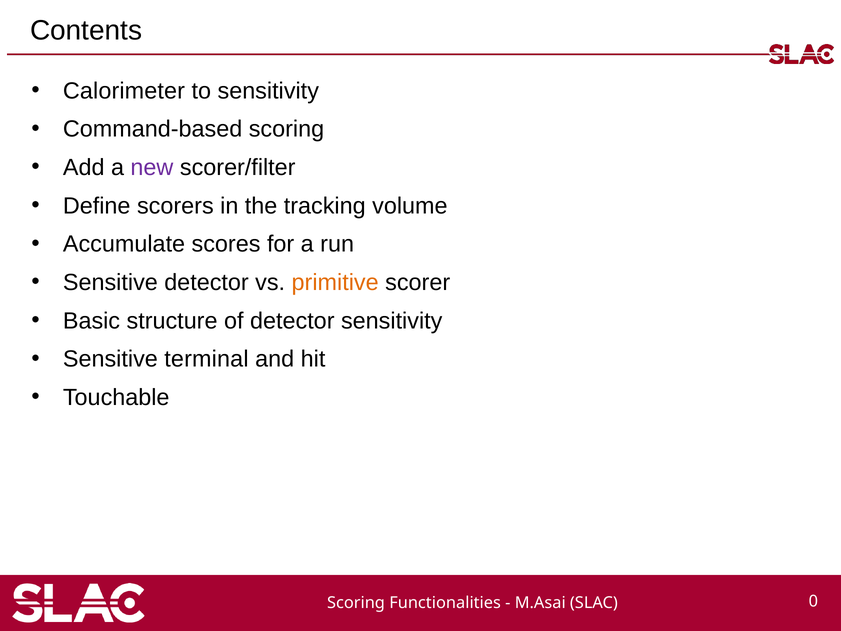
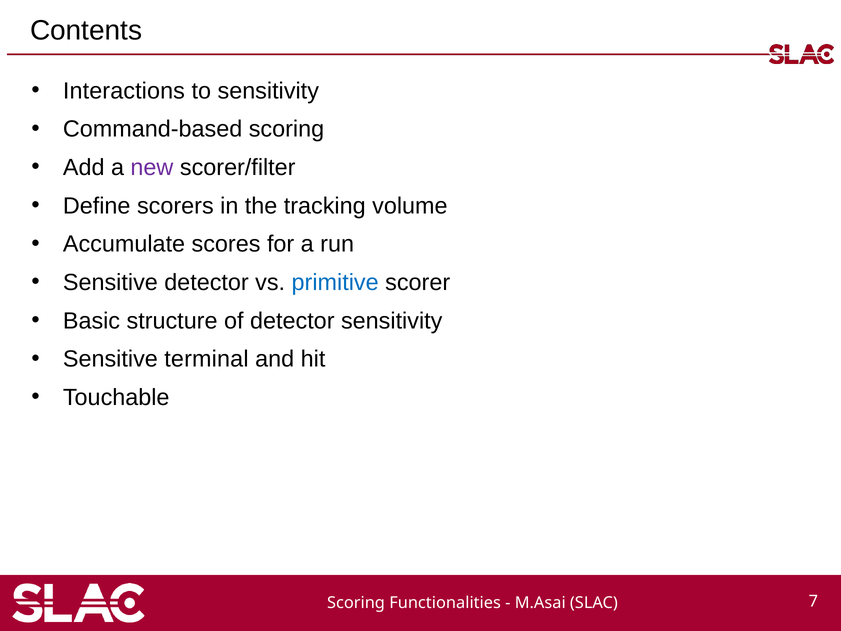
Calorimeter: Calorimeter -> Interactions
primitive colour: orange -> blue
0: 0 -> 7
